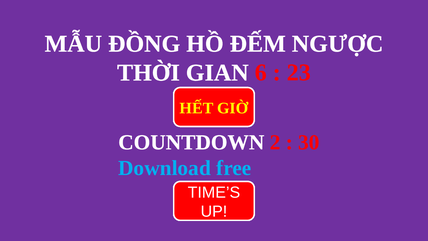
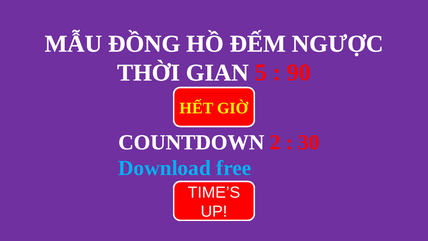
6: 6 -> 5
23 at (299, 73): 23 -> 90
